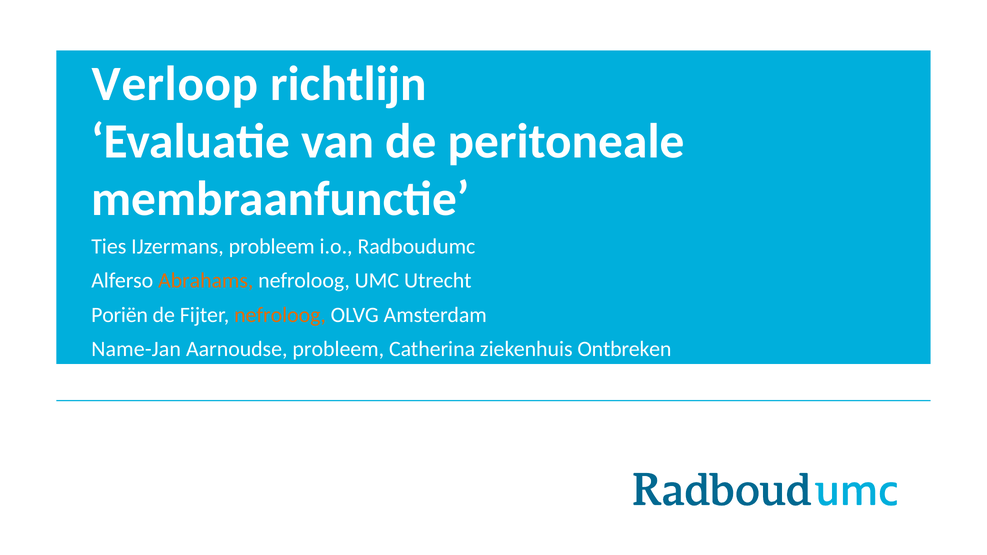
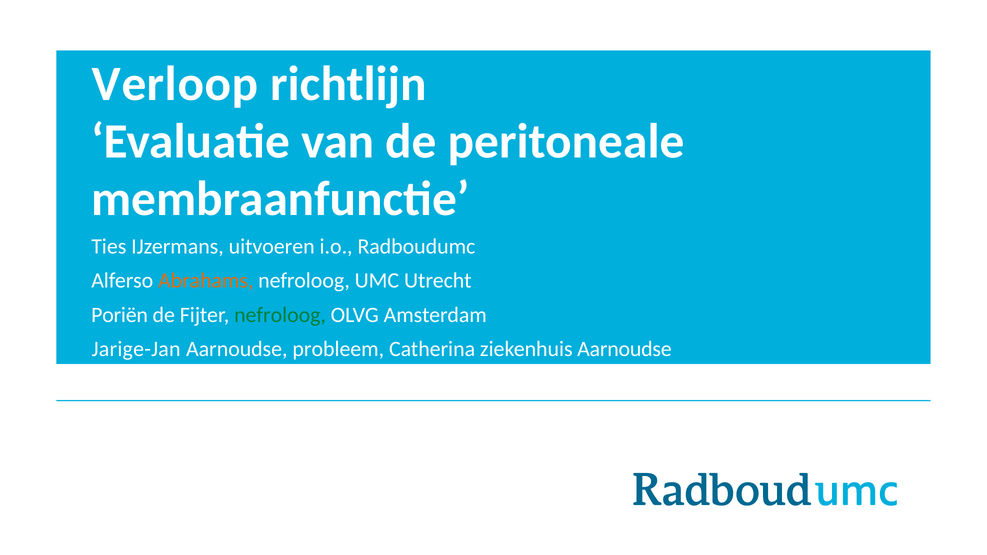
IJzermans probleem: probleem -> uitvoeren
nefroloog at (280, 315) colour: orange -> green
Name-Jan: Name-Jan -> Jarige-Jan
ziekenhuis Ontbreken: Ontbreken -> Aarnoudse
